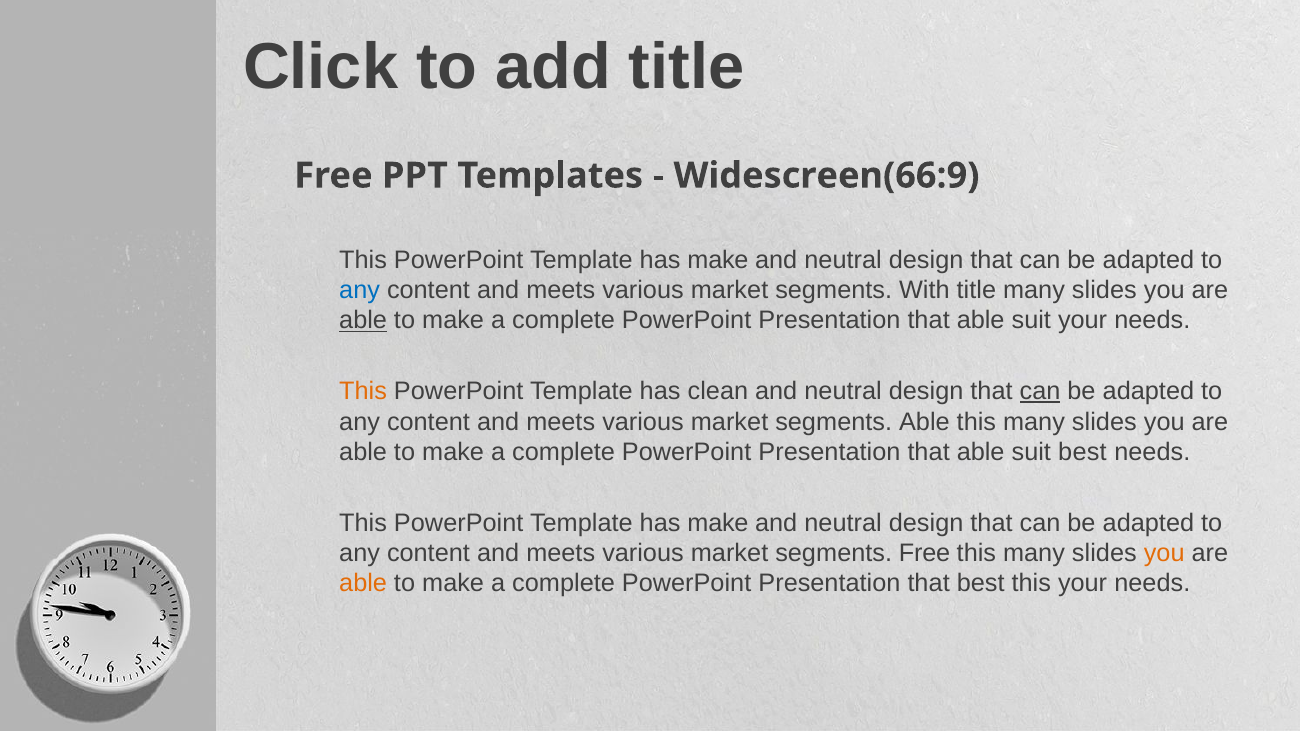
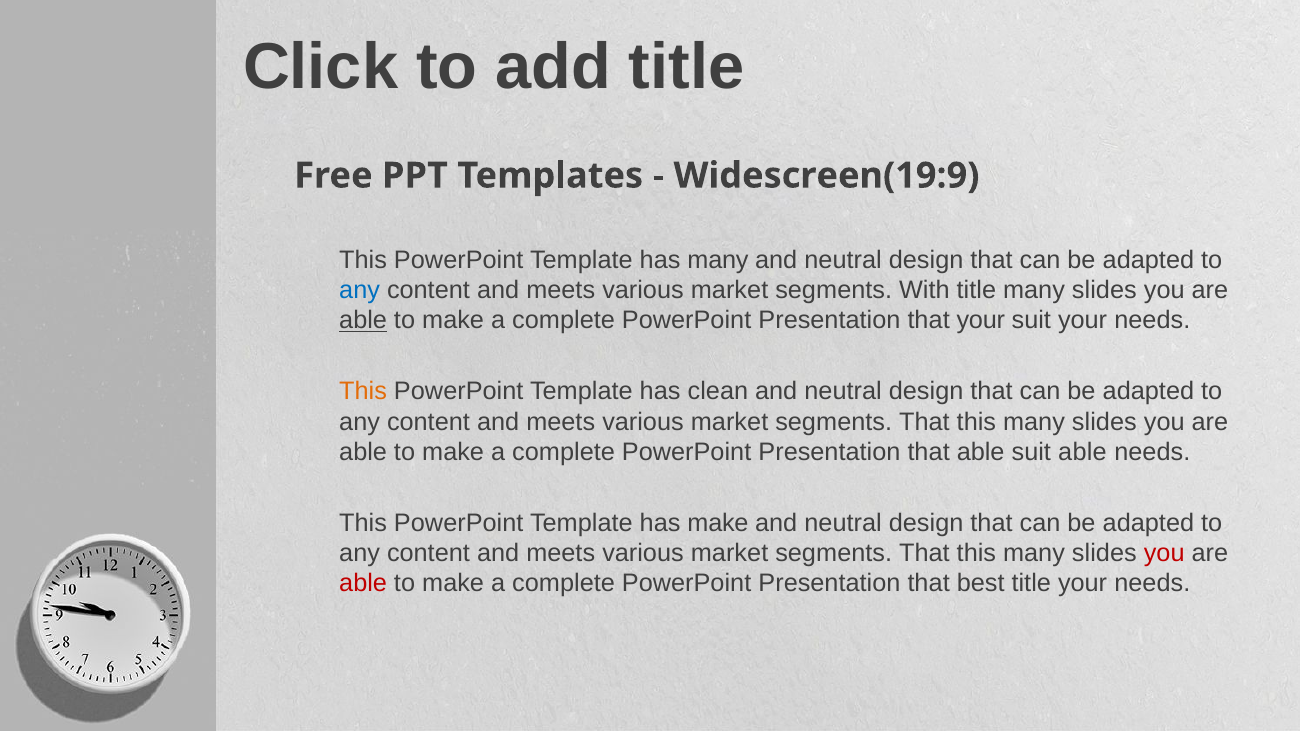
Widescreen(66:9: Widescreen(66:9 -> Widescreen(19:9
make at (718, 260): make -> many
able at (981, 321): able -> your
can at (1040, 391) underline: present -> none
Able at (924, 422): Able -> That
suit best: best -> able
Free at (925, 553): Free -> That
you at (1164, 553) colour: orange -> red
able at (363, 584) colour: orange -> red
best this: this -> title
